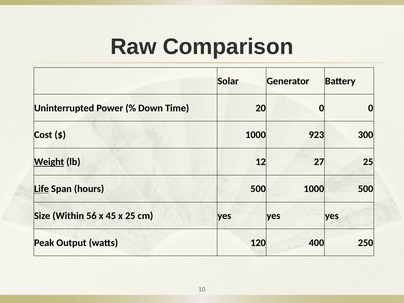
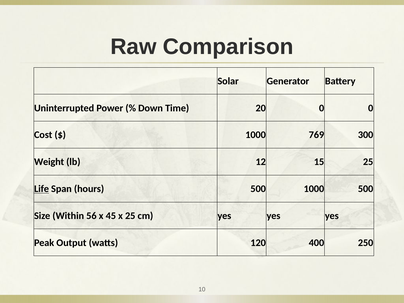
923: 923 -> 769
Weight underline: present -> none
27: 27 -> 15
